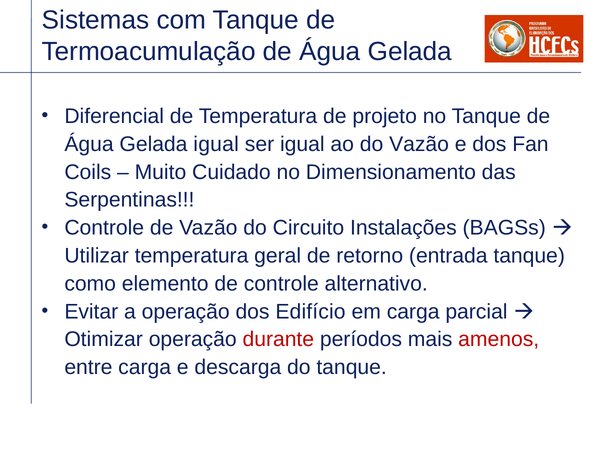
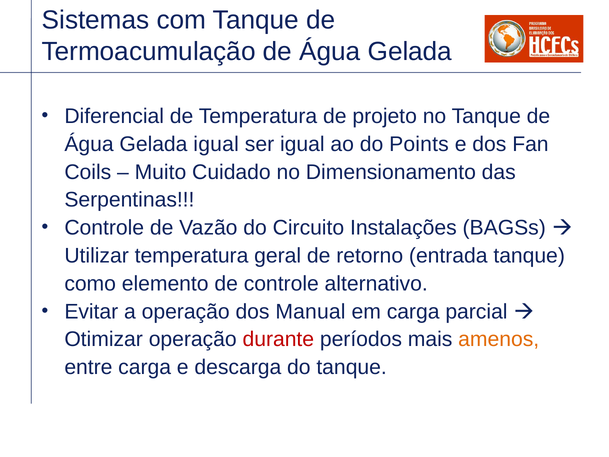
do Vazão: Vazão -> Points
Edifício: Edifício -> Manual
amenos colour: red -> orange
